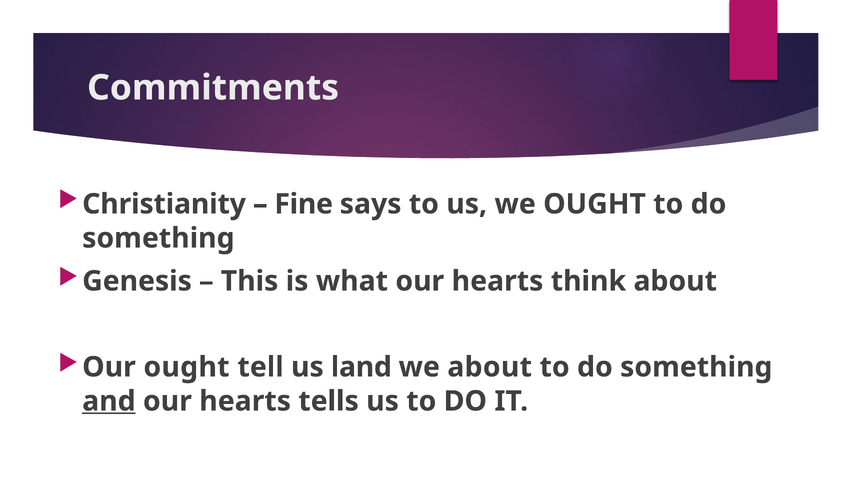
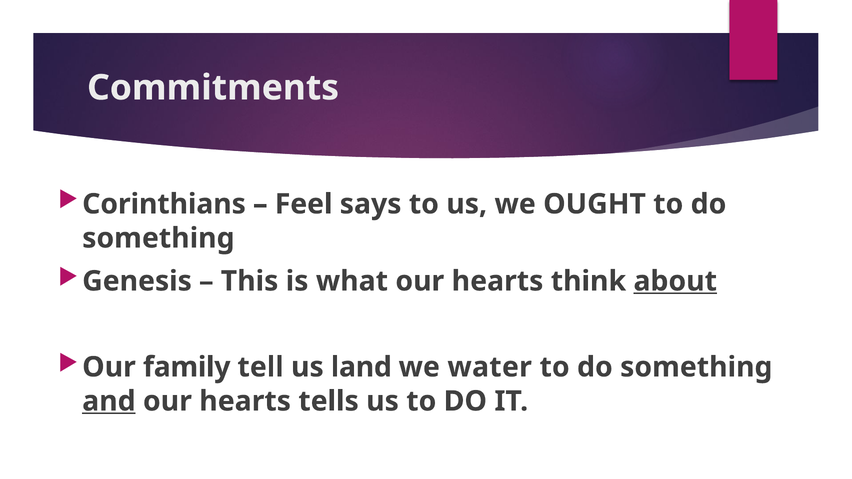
Christianity: Christianity -> Corinthians
Fine: Fine -> Feel
about at (675, 281) underline: none -> present
Our ought: ought -> family
we about: about -> water
